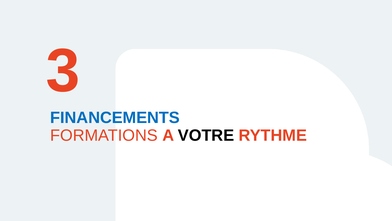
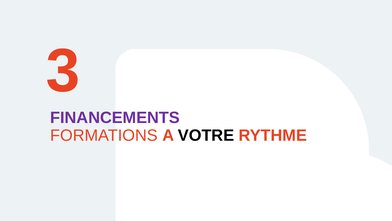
FINANCEMENTS colour: blue -> purple
